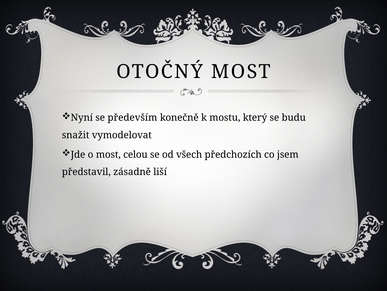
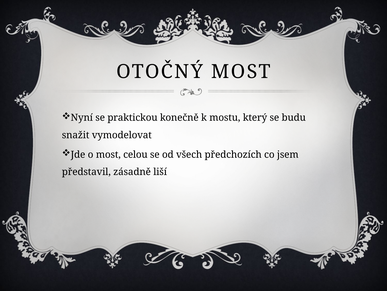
především: především -> praktickou
